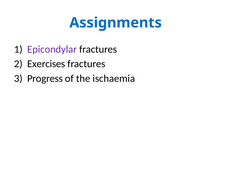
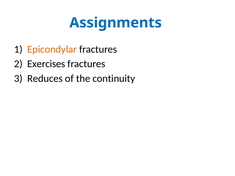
Epicondylar colour: purple -> orange
Progress: Progress -> Reduces
ischaemia: ischaemia -> continuity
